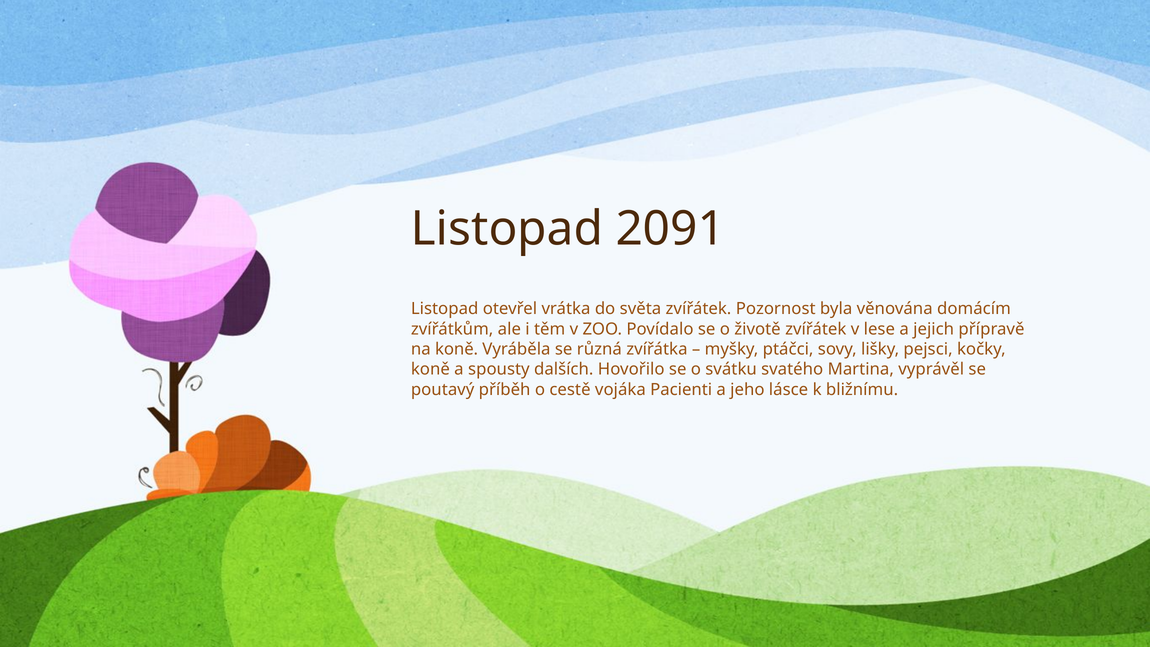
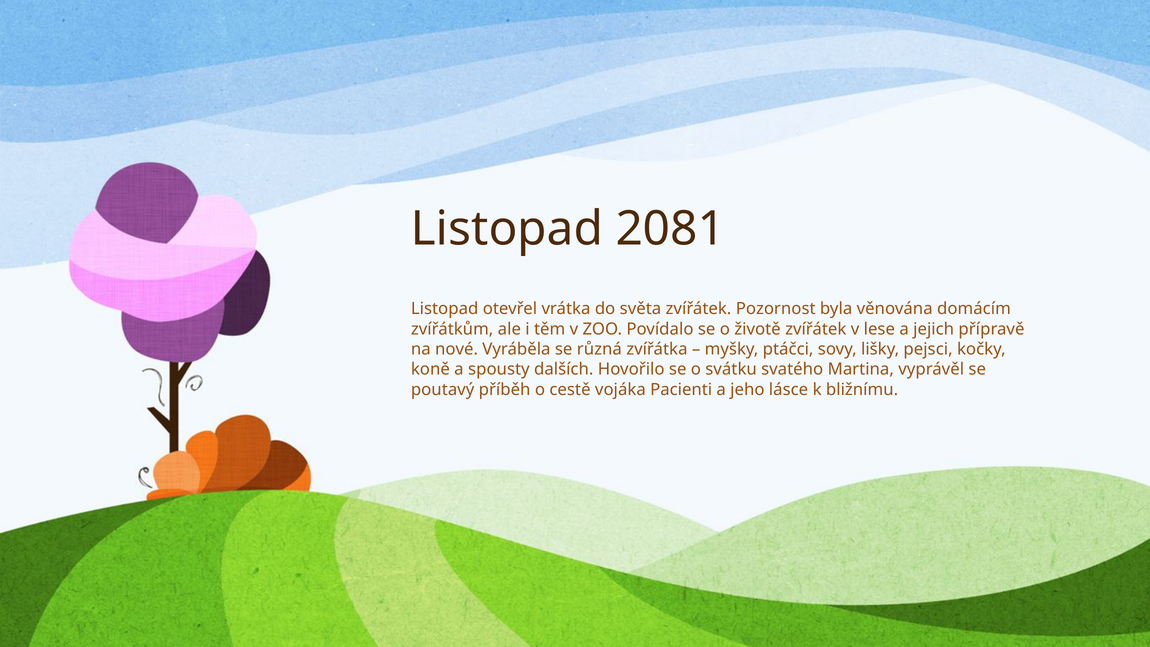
2091: 2091 -> 2081
na koně: koně -> nové
